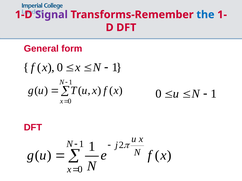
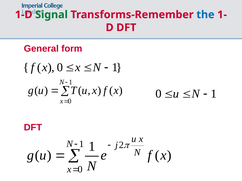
Signal colour: purple -> green
